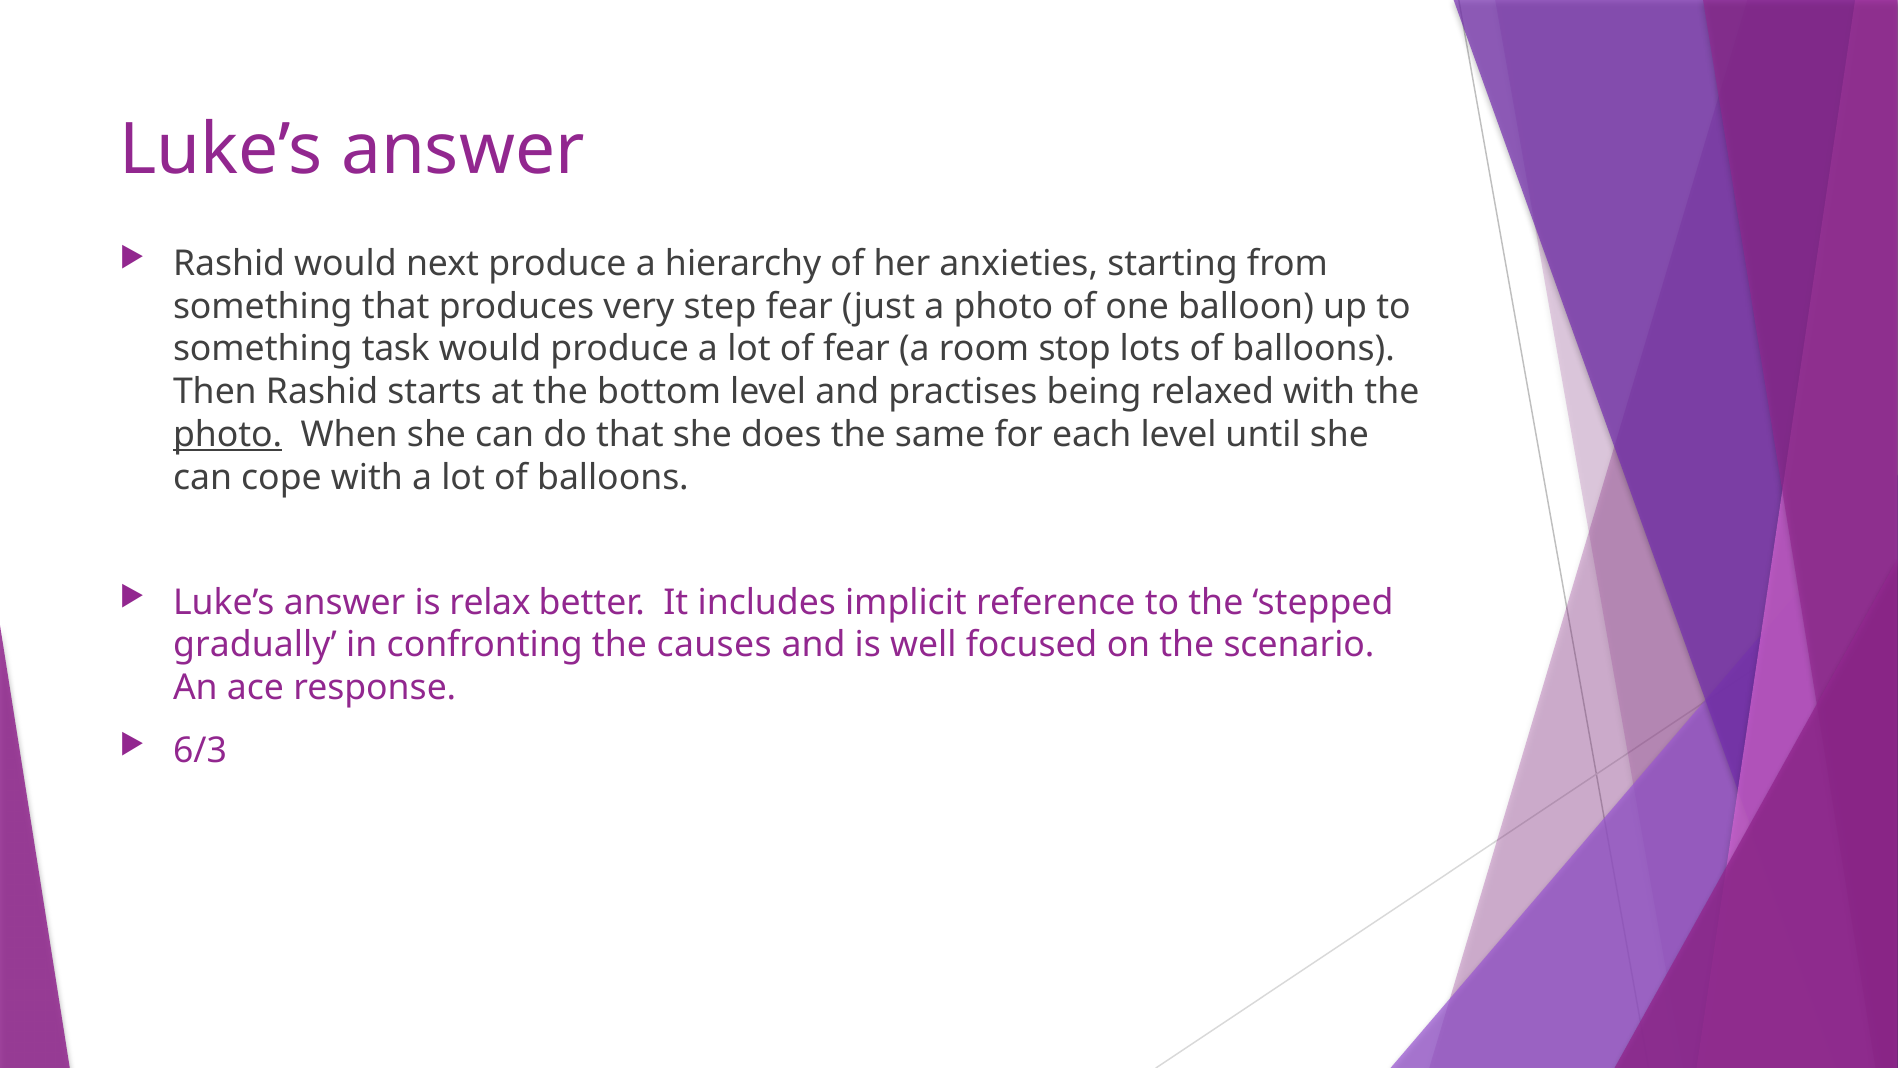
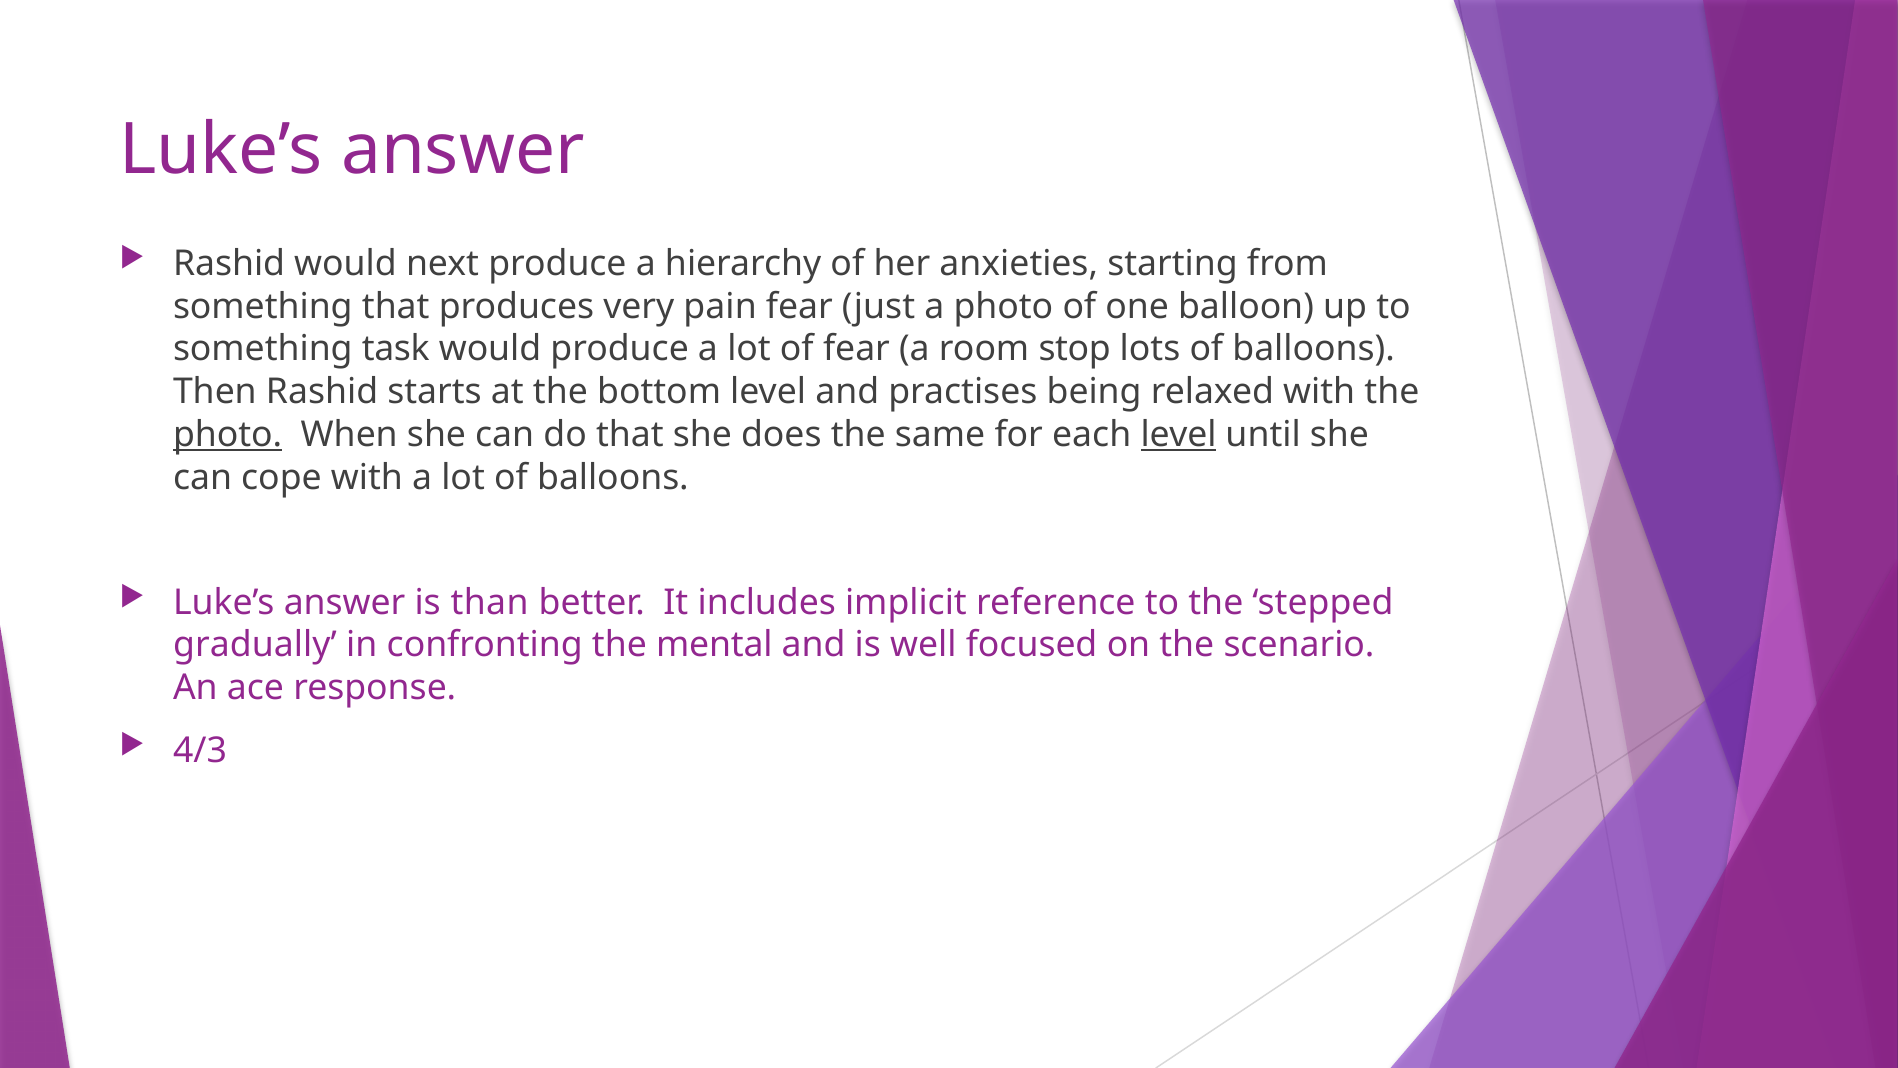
step: step -> pain
level at (1179, 434) underline: none -> present
relax: relax -> than
causes: causes -> mental
6/3: 6/3 -> 4/3
